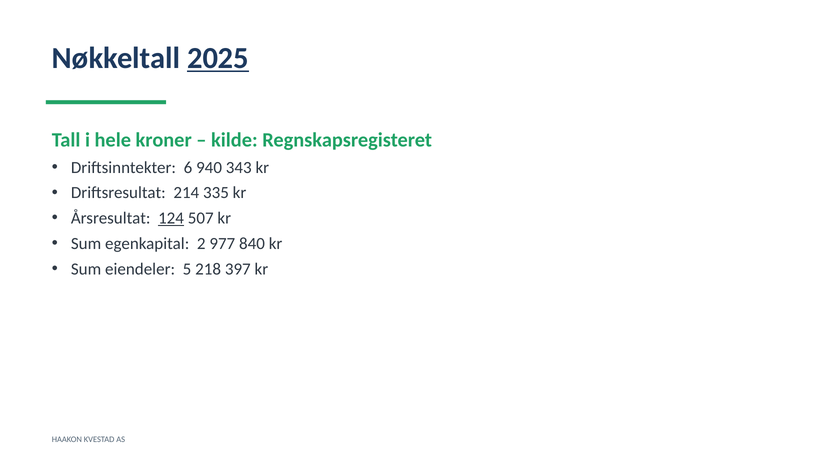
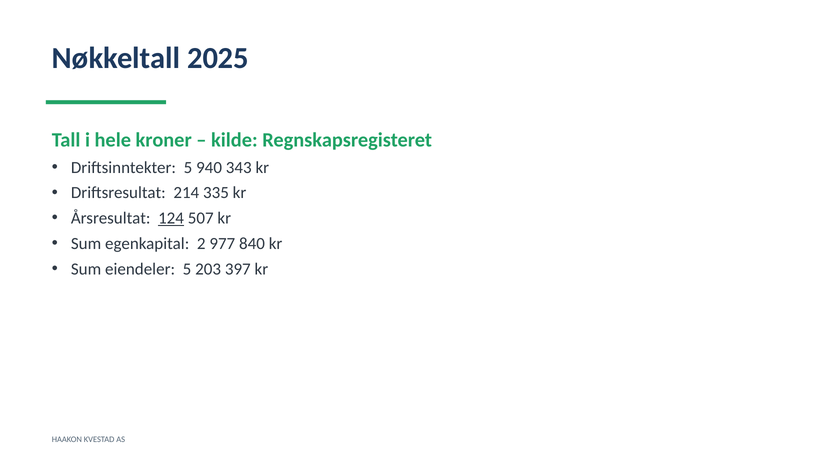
2025 underline: present -> none
Driftsinntekter 6: 6 -> 5
218: 218 -> 203
